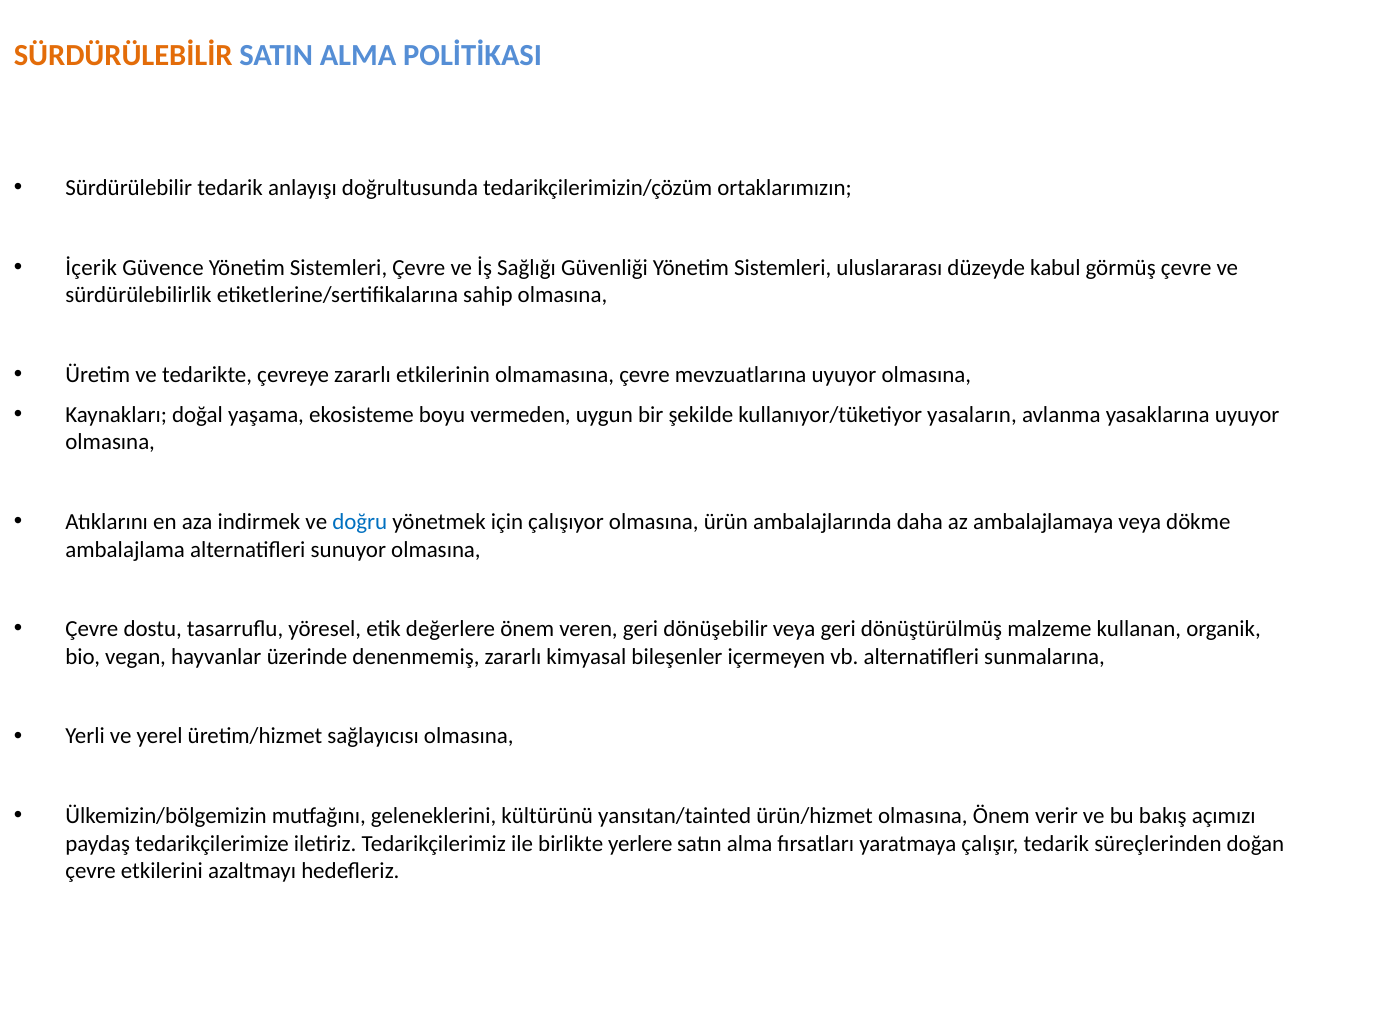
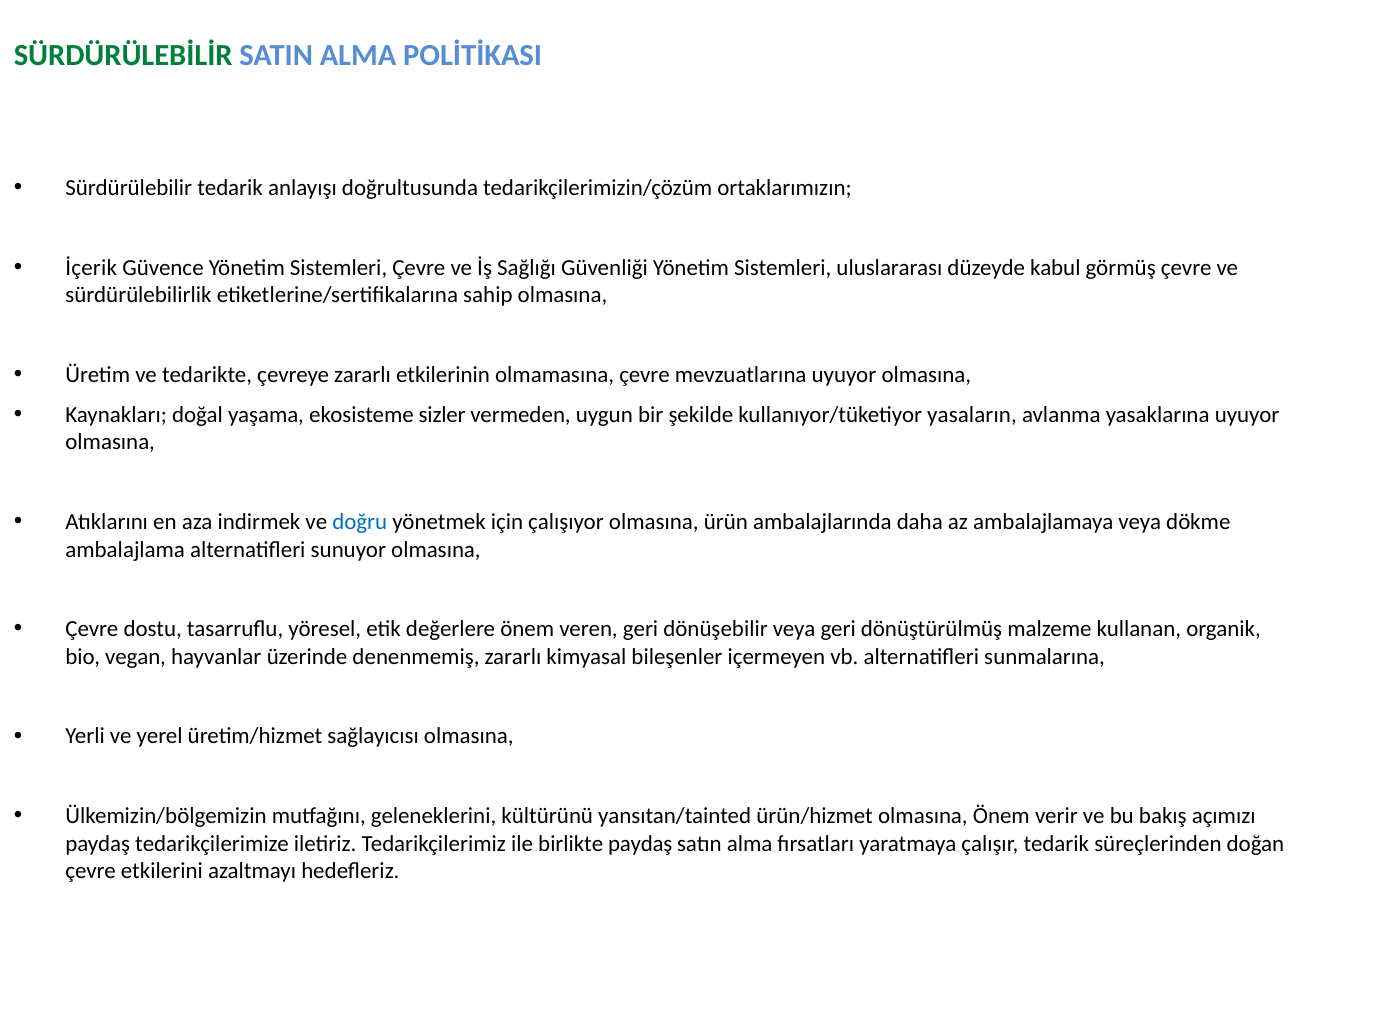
SÜRDÜRÜLEBİLİR colour: orange -> green
boyu: boyu -> sizler
birlikte yerlere: yerlere -> paydaş
